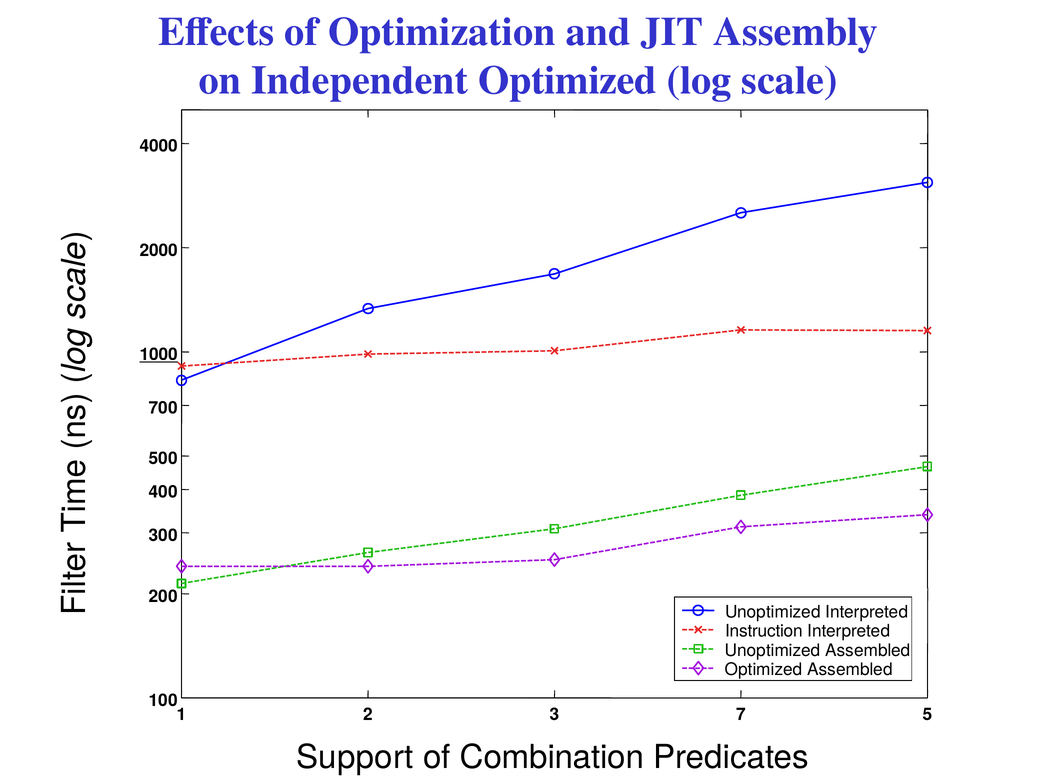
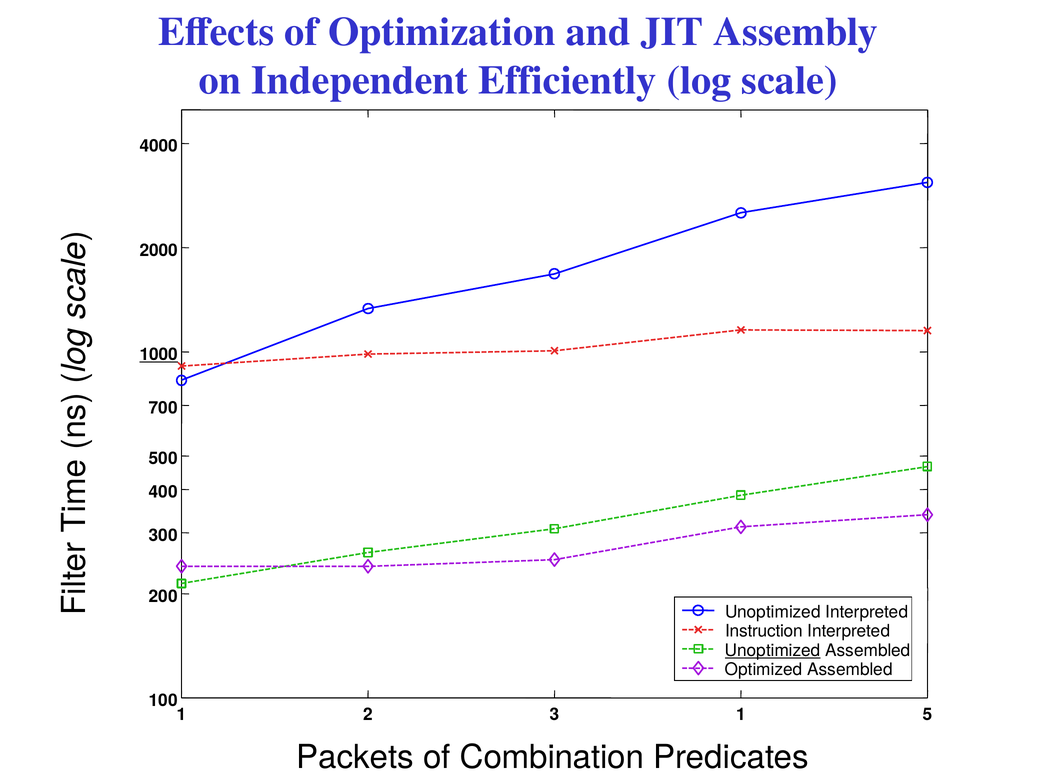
Independent Optimized: Optimized -> Efficiently
Unoptimized at (773, 650) underline: none -> present
3 7: 7 -> 1
Support: Support -> Packets
